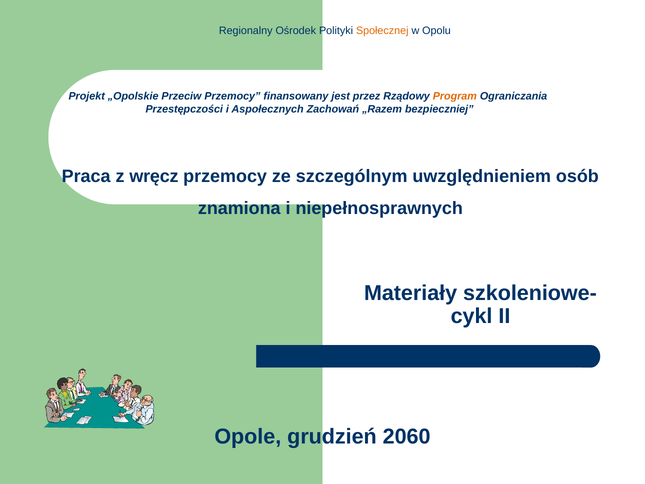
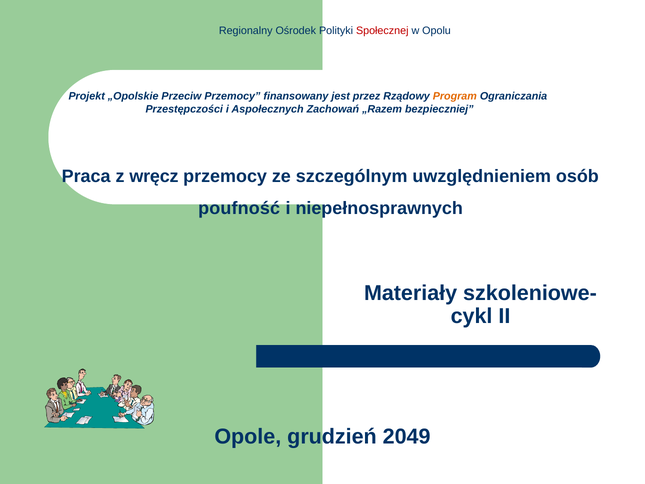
Społecznej colour: orange -> red
znamiona: znamiona -> poufność
2060: 2060 -> 2049
